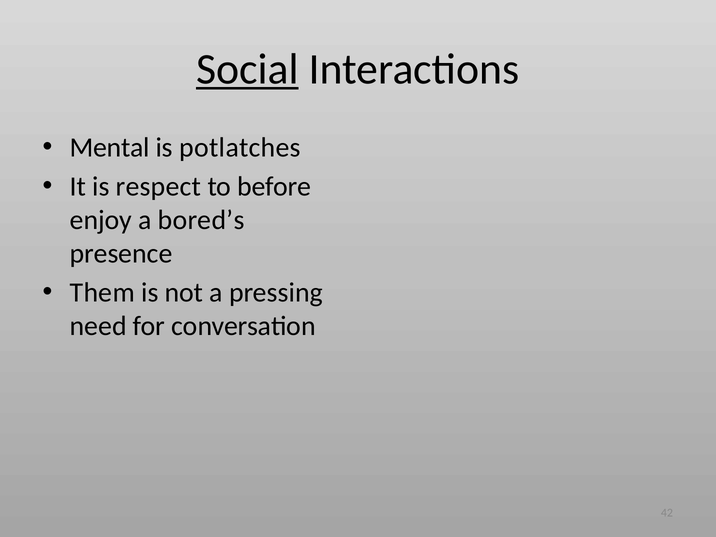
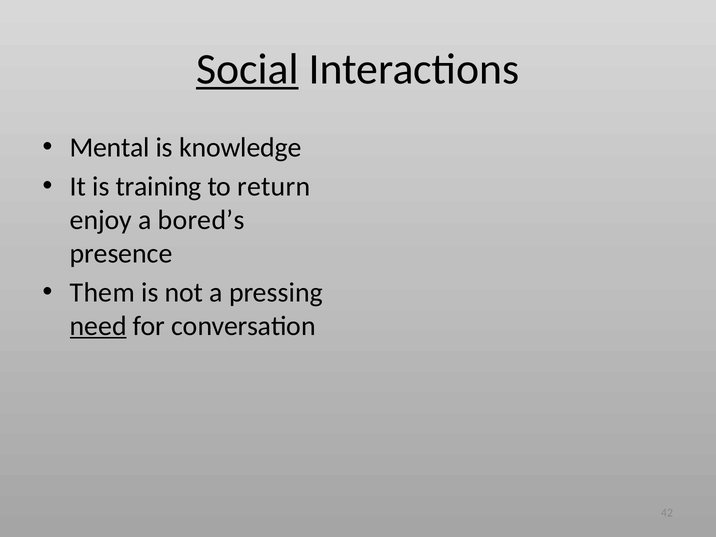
potlatches: potlatches -> knowledge
respect: respect -> training
before: before -> return
need underline: none -> present
